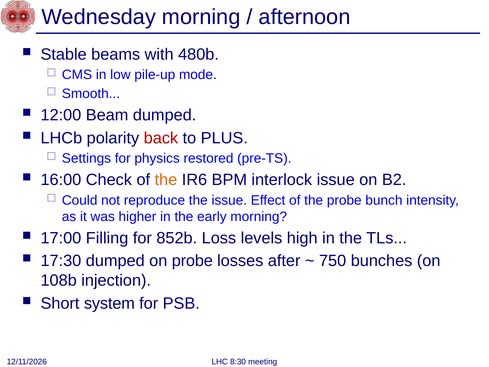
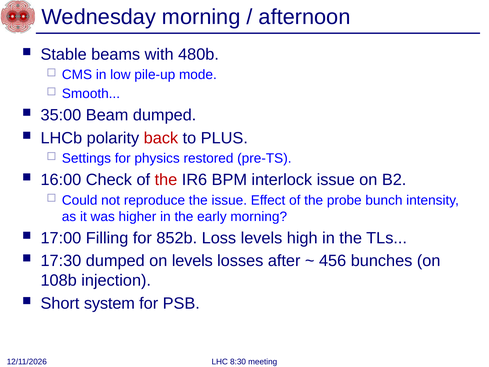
12:00: 12:00 -> 35:00
the at (166, 180) colour: orange -> red
on probe: probe -> levels
750: 750 -> 456
